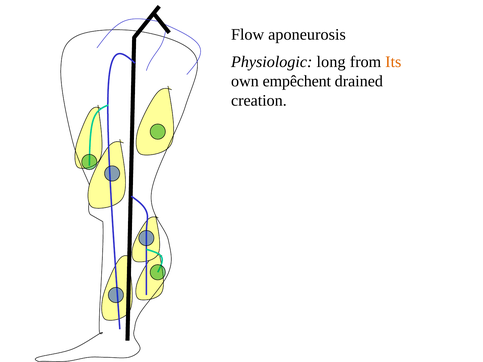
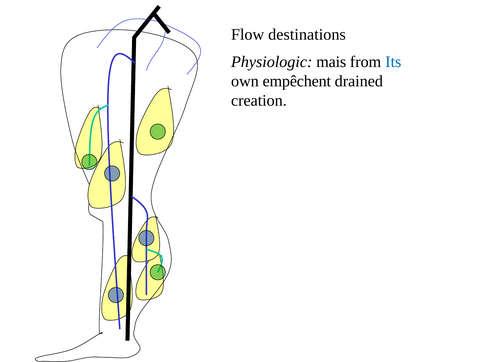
aponeurosis: aponeurosis -> destinations
long: long -> mais
Its colour: orange -> blue
